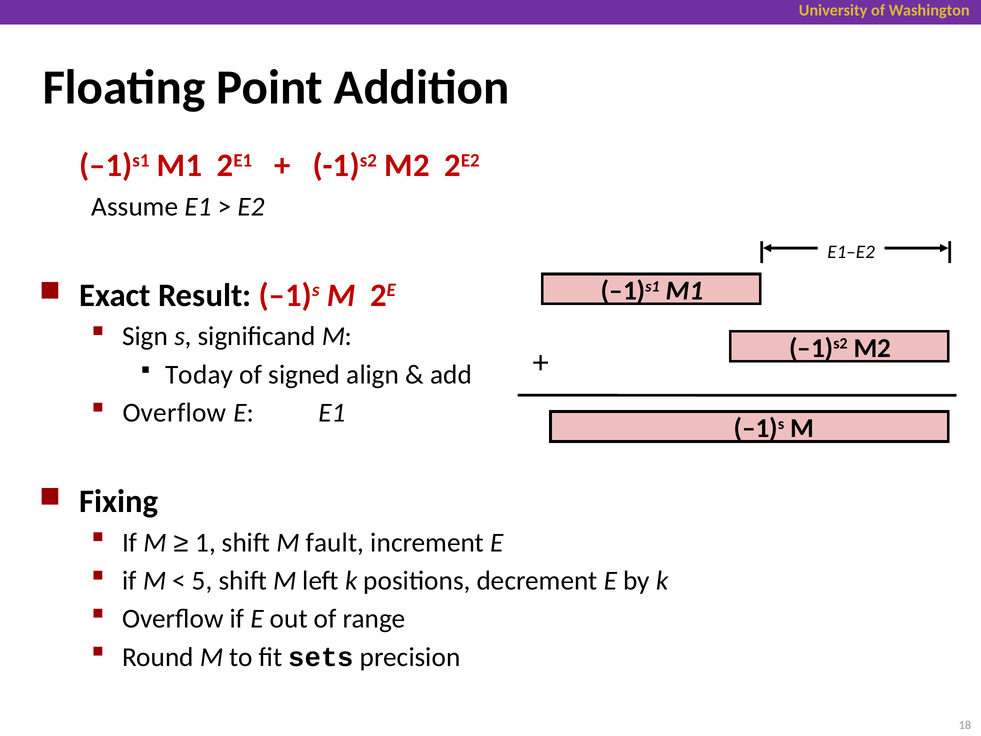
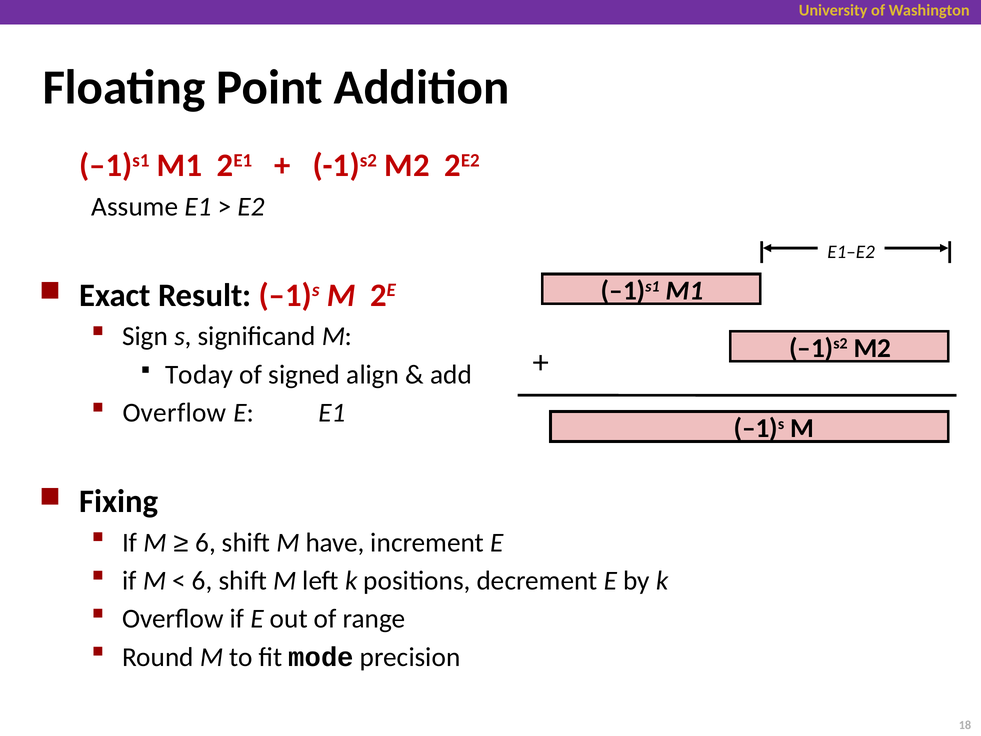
1 at (206, 542): 1 -> 6
fault: fault -> have
5 at (202, 581): 5 -> 6
sets: sets -> mode
